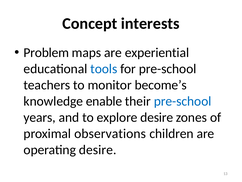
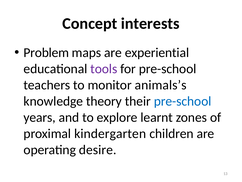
tools colour: blue -> purple
become’s: become’s -> animals’s
enable: enable -> theory
explore desire: desire -> learnt
observations: observations -> kindergarten
